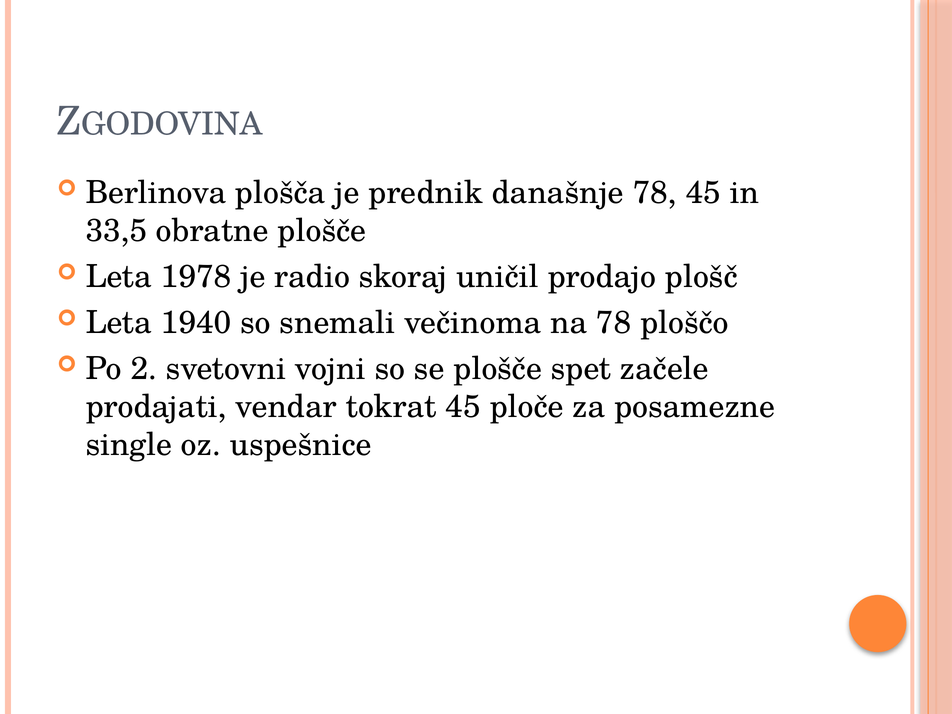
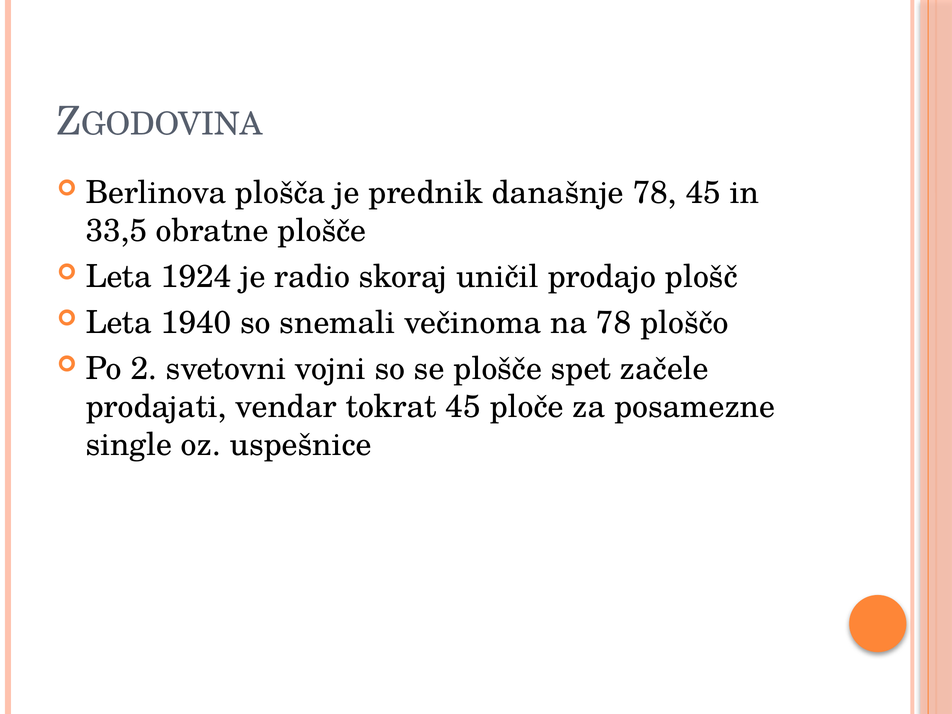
1978: 1978 -> 1924
